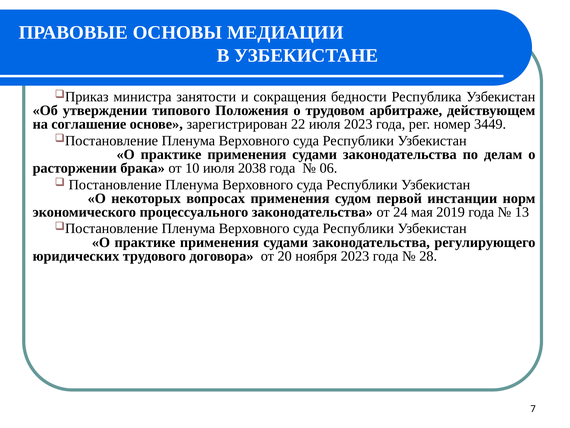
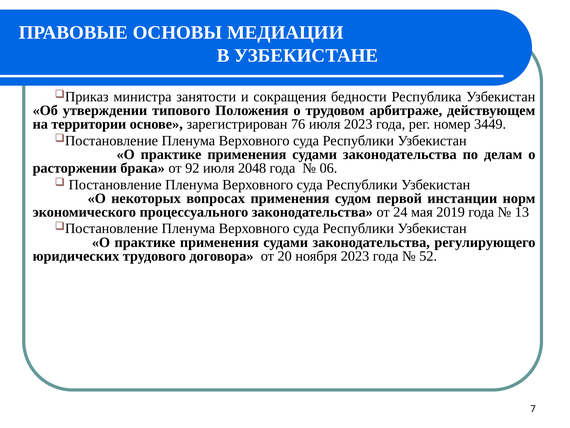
соглашение: соглашение -> территории
22: 22 -> 76
10: 10 -> 92
2038: 2038 -> 2048
28: 28 -> 52
